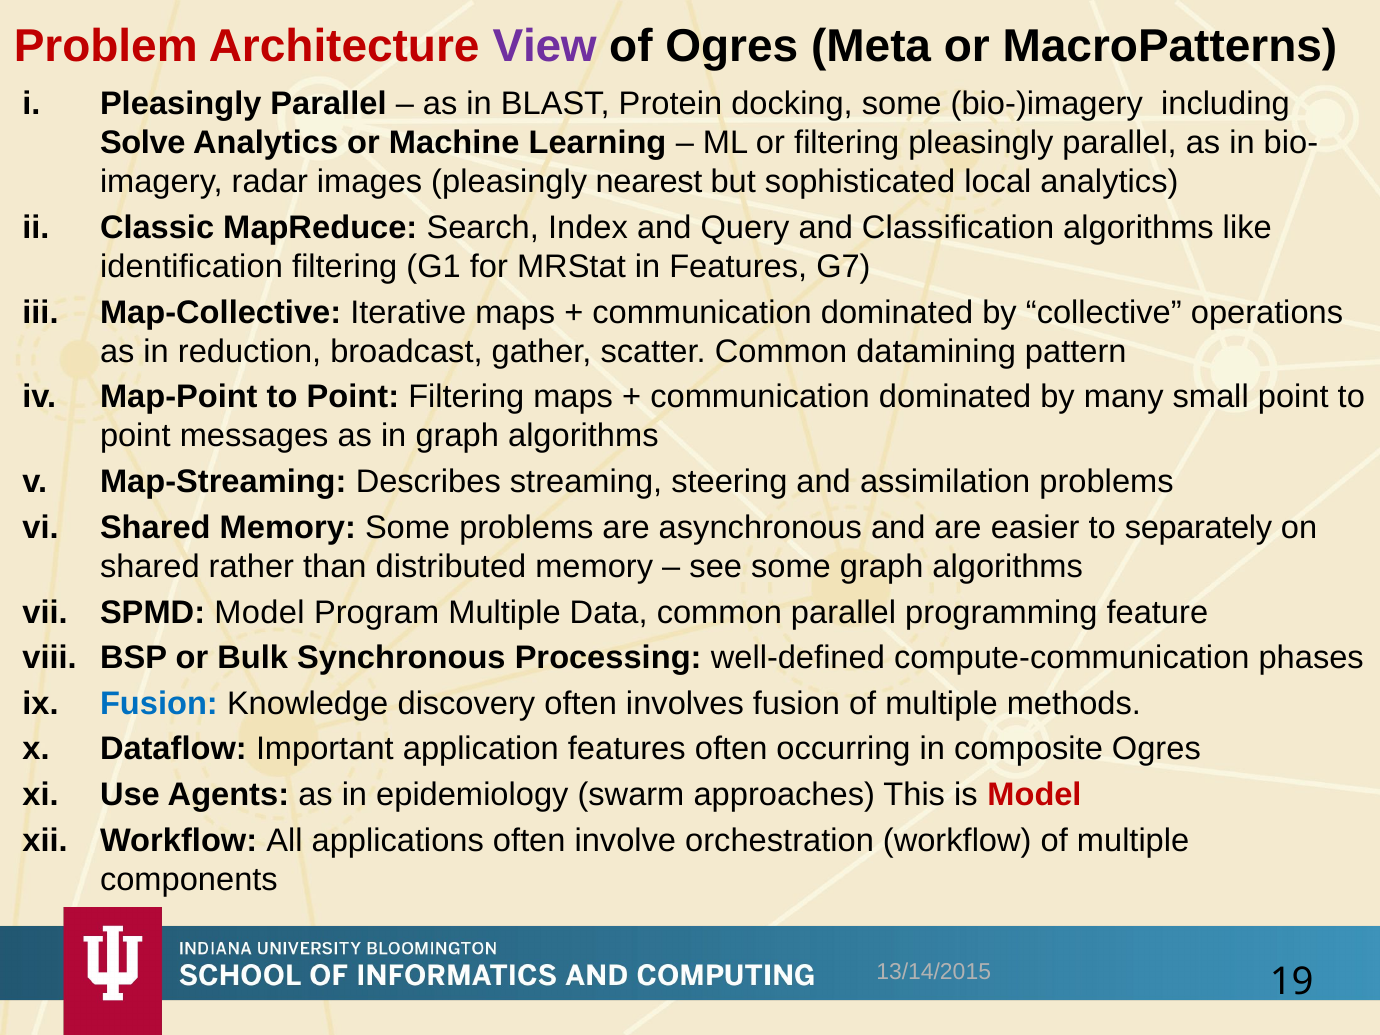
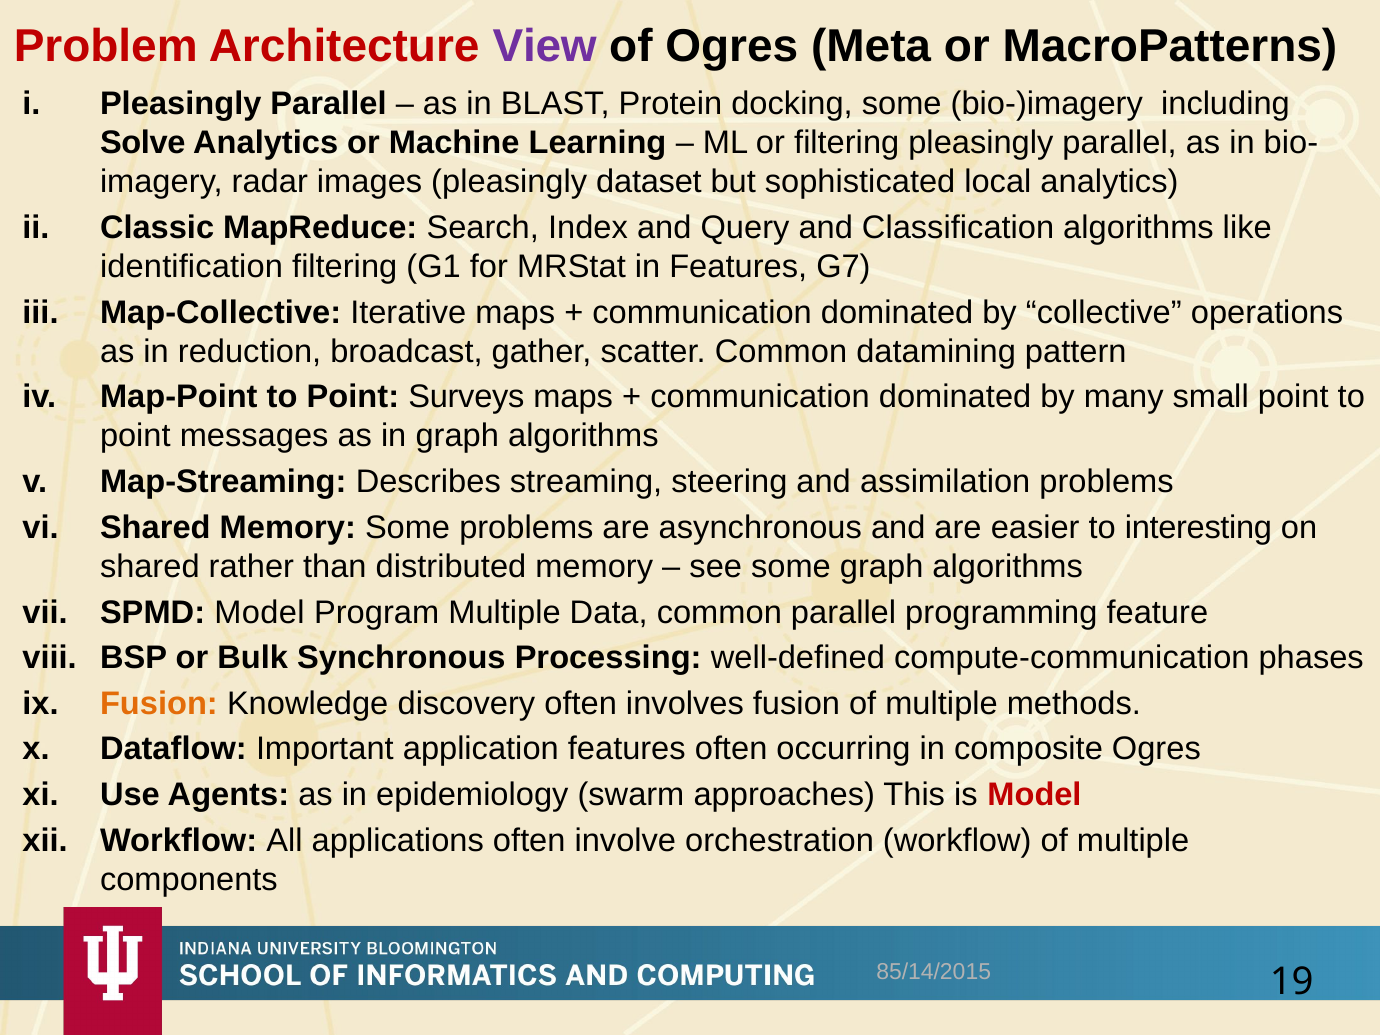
nearest: nearest -> dataset
Point Filtering: Filtering -> Surveys
separately: separately -> interesting
Fusion at (159, 704) colour: blue -> orange
13/14/2015: 13/14/2015 -> 85/14/2015
